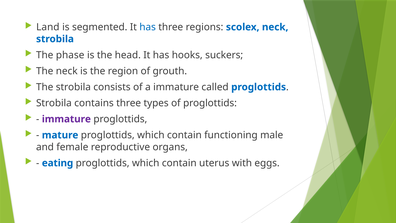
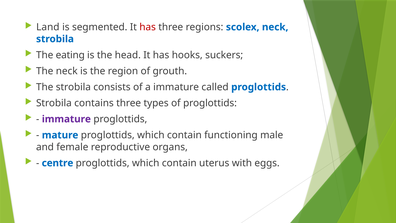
has at (148, 27) colour: blue -> red
phase: phase -> eating
eating: eating -> centre
